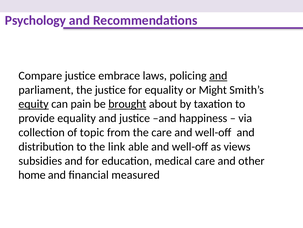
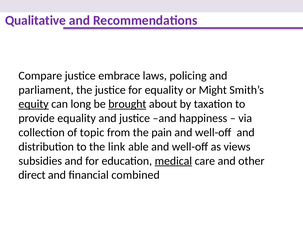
Psychology: Psychology -> Qualitative
and at (218, 75) underline: present -> none
pain: pain -> long
the care: care -> pain
medical underline: none -> present
home: home -> direct
measured: measured -> combined
